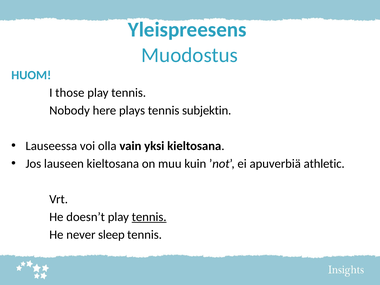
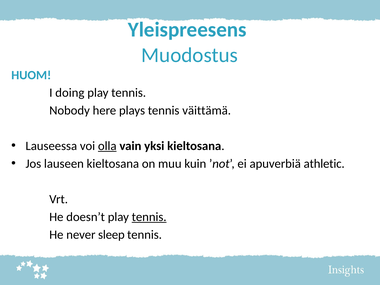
those: those -> doing
subjektin: subjektin -> väittämä
olla underline: none -> present
